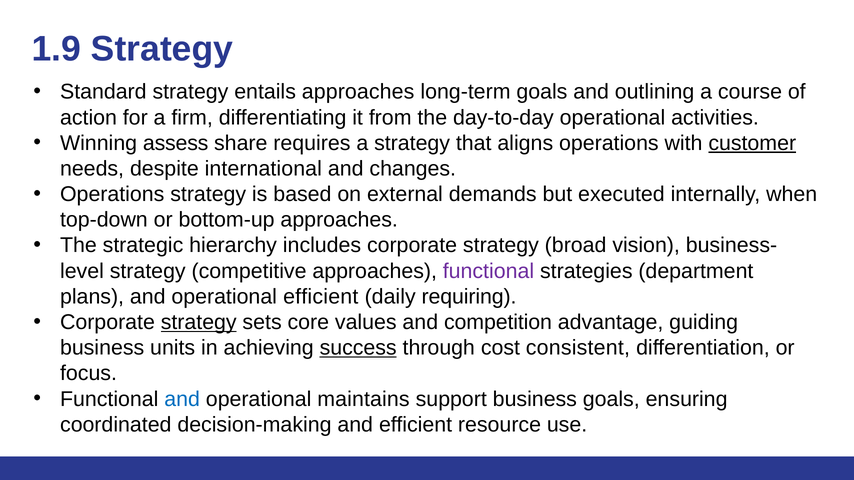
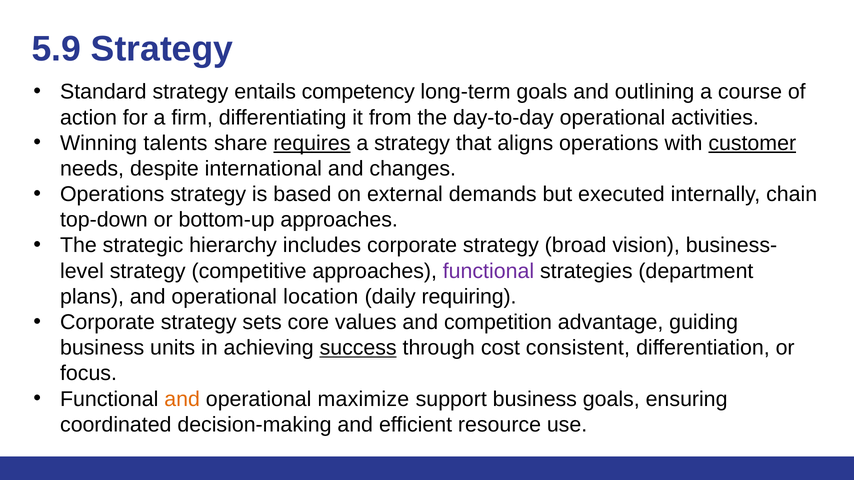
1.9: 1.9 -> 5.9
entails approaches: approaches -> competency
assess: assess -> talents
requires underline: none -> present
when: when -> chain
operational efficient: efficient -> location
strategy at (199, 323) underline: present -> none
and at (182, 399) colour: blue -> orange
maintains: maintains -> maximize
